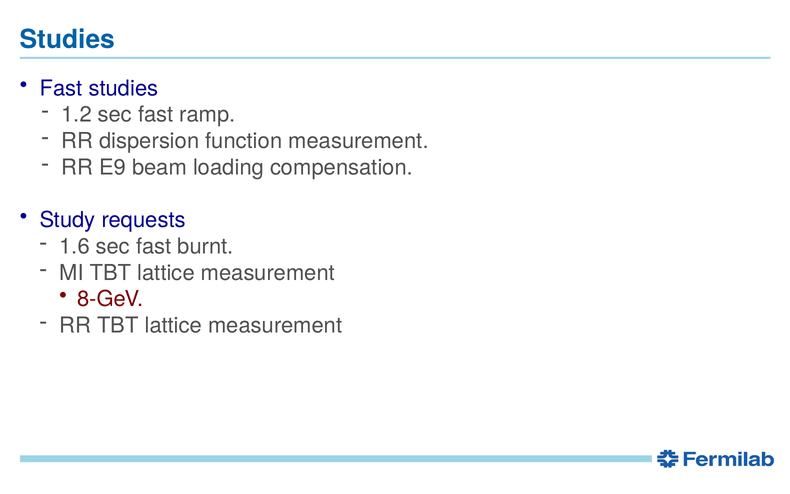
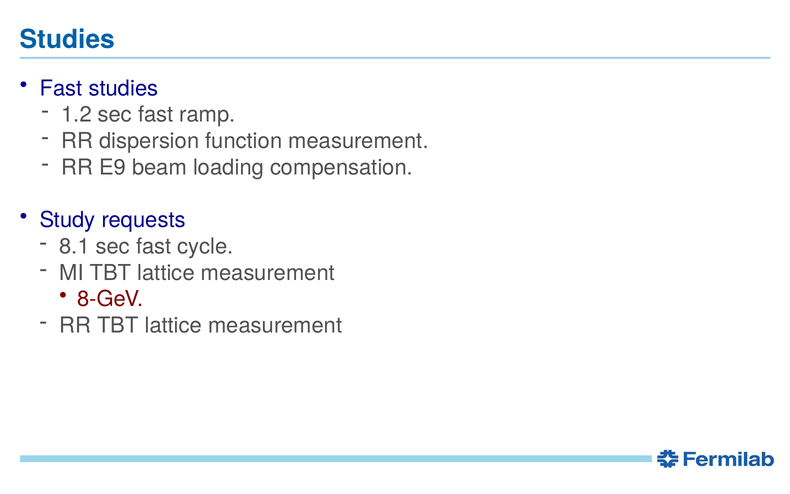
1.6: 1.6 -> 8.1
burnt: burnt -> cycle
